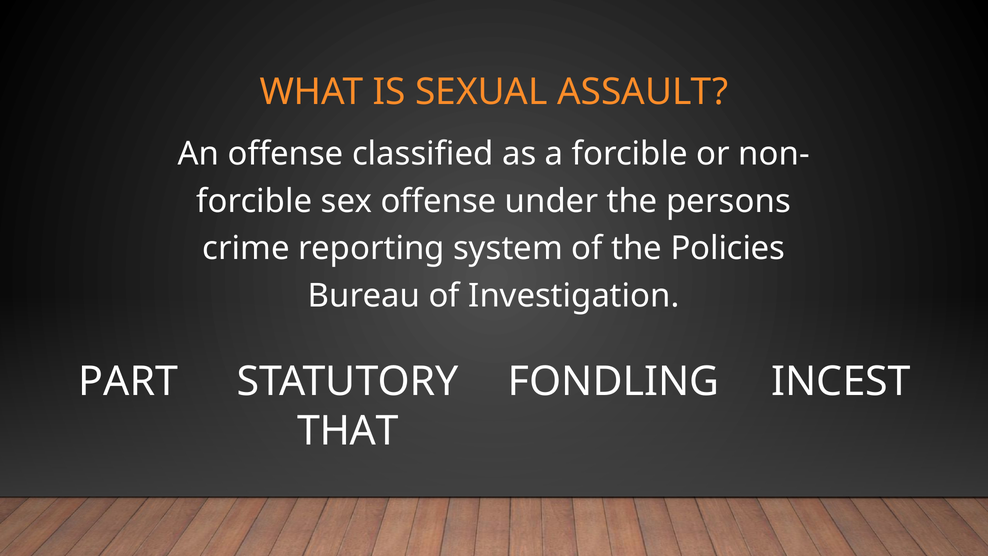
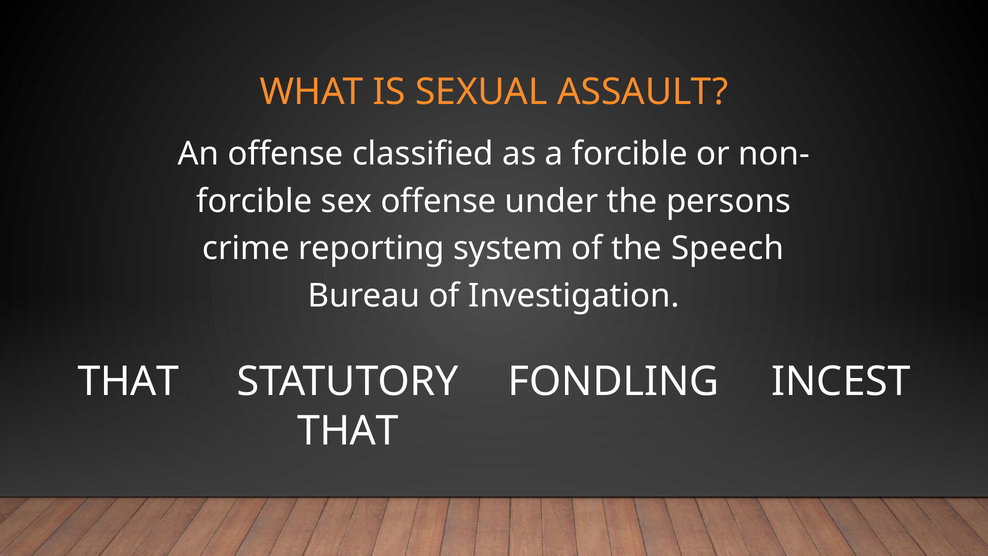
Policies: Policies -> Speech
PART at (128, 382): PART -> THAT
